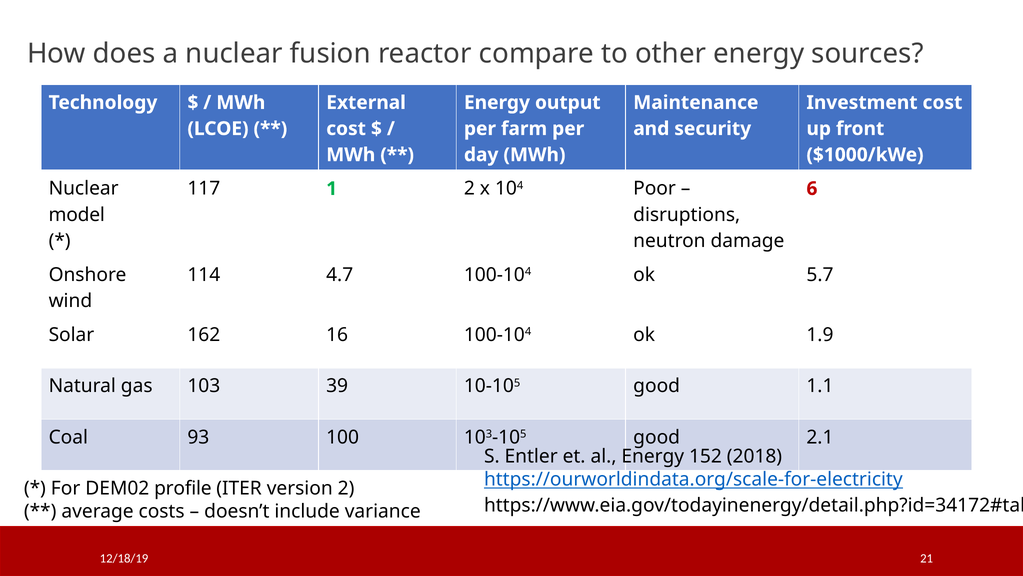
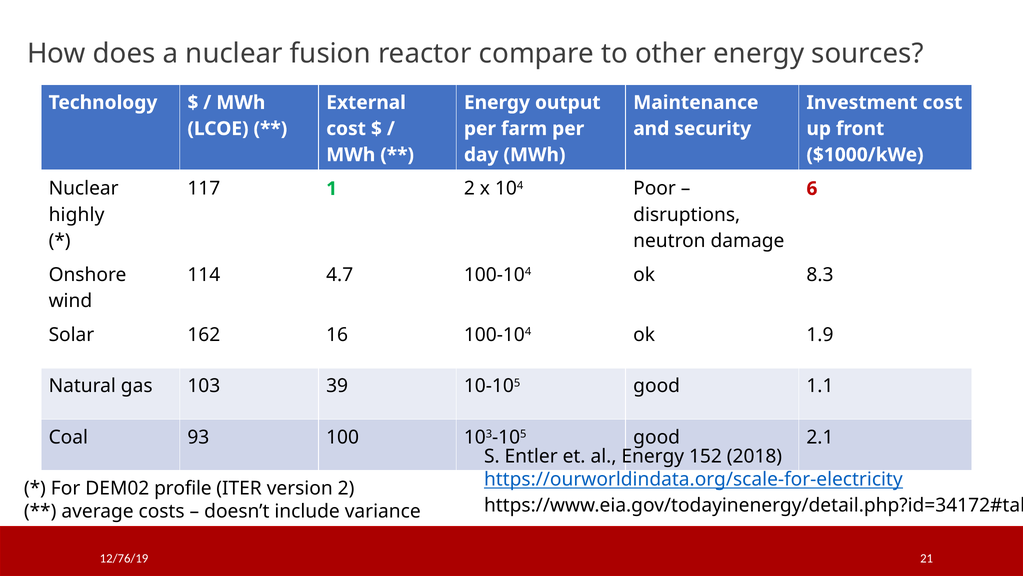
model: model -> highly
5.7: 5.7 -> 8.3
12/18/19: 12/18/19 -> 12/76/19
